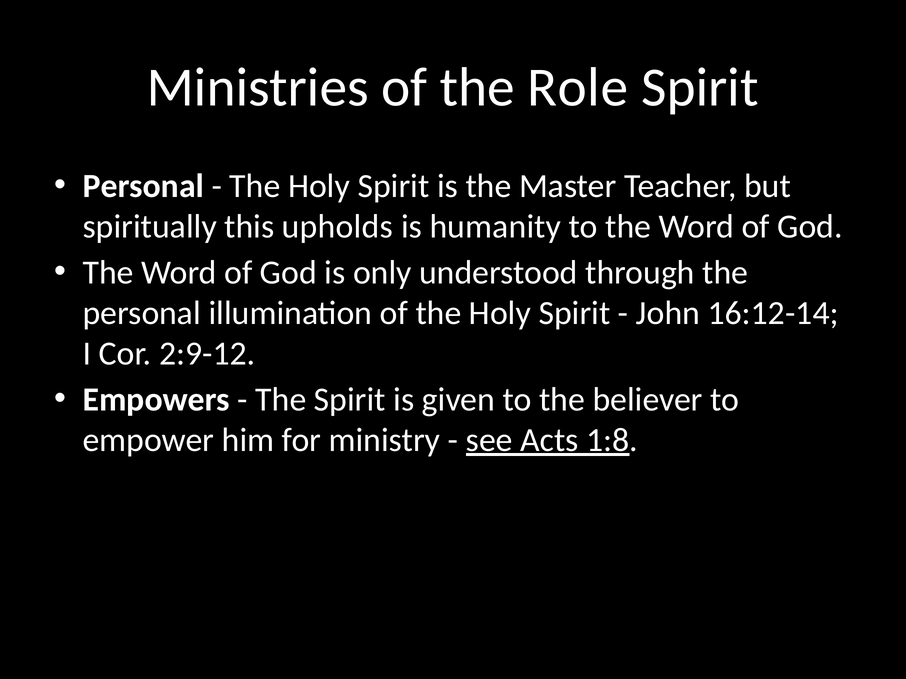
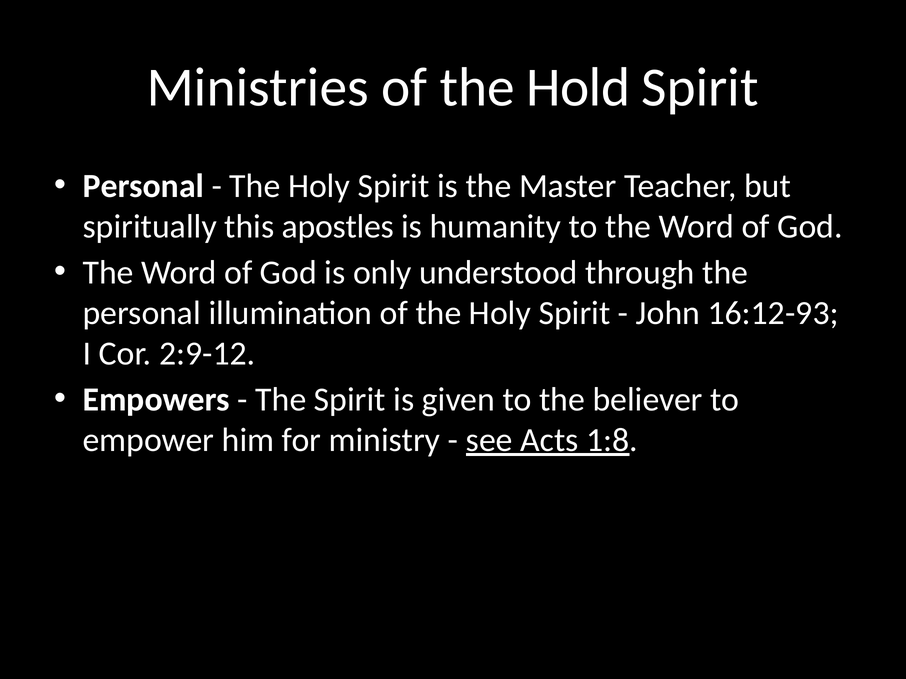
Role: Role -> Hold
upholds: upholds -> apostles
16:12-14: 16:12-14 -> 16:12-93
